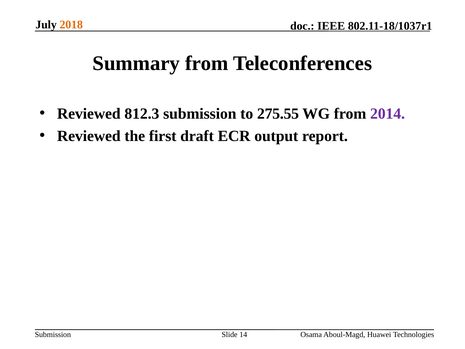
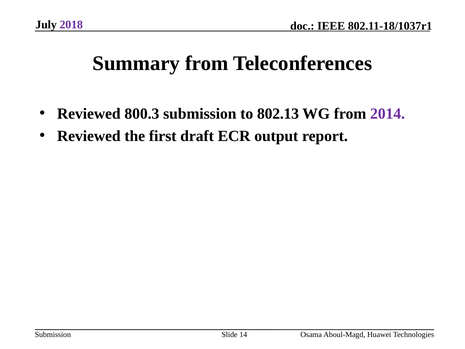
2018 colour: orange -> purple
812.3: 812.3 -> 800.3
275.55: 275.55 -> 802.13
